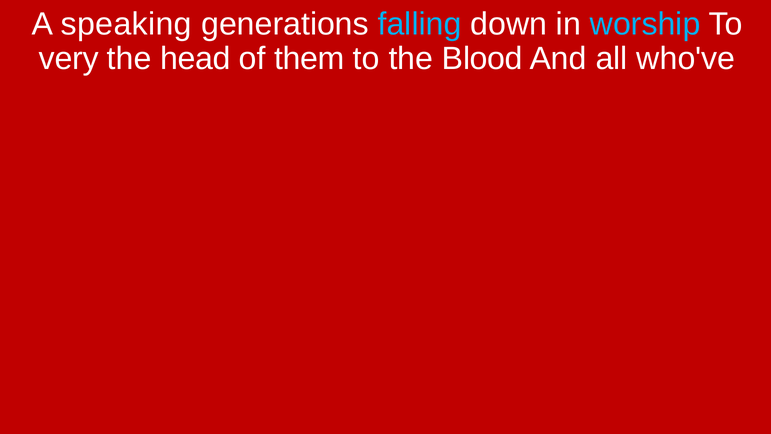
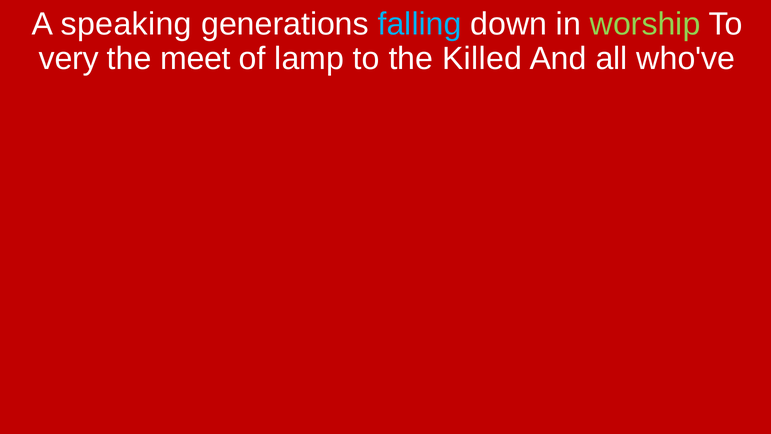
worship colour: light blue -> light green
head: head -> meet
them: them -> lamp
Blood: Blood -> Killed
